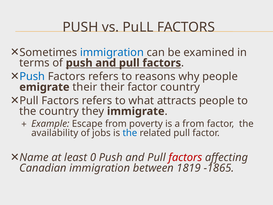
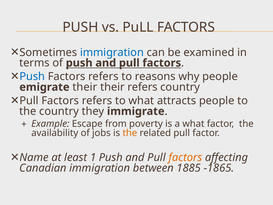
their factor: factor -> refers
a from: from -> what
the at (130, 133) colour: blue -> orange
0: 0 -> 1
factors at (185, 157) colour: red -> orange
1819: 1819 -> 1885
